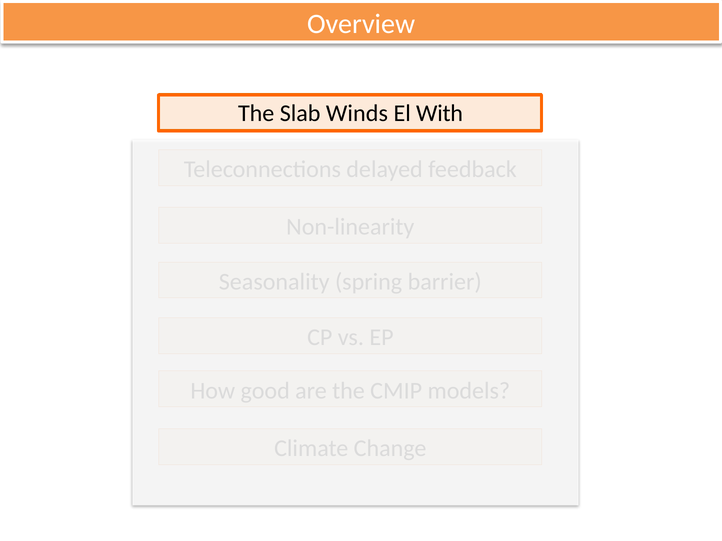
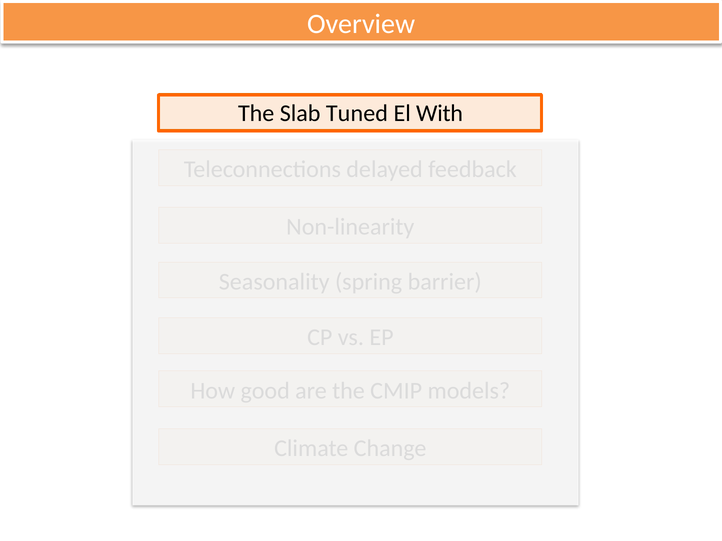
Winds: Winds -> Tuned
